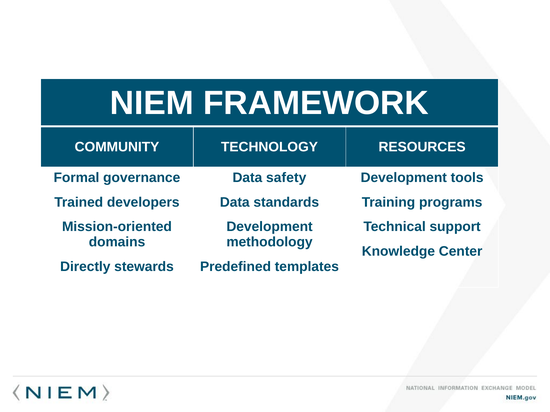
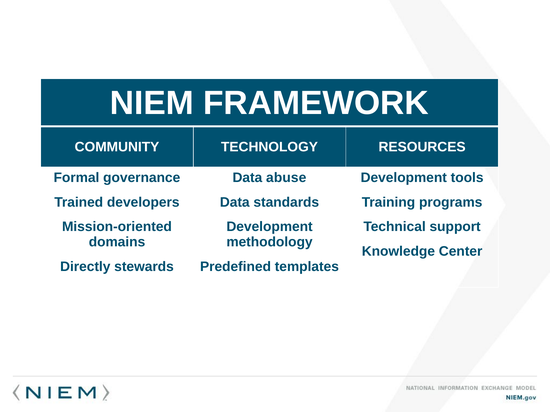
safety: safety -> abuse
